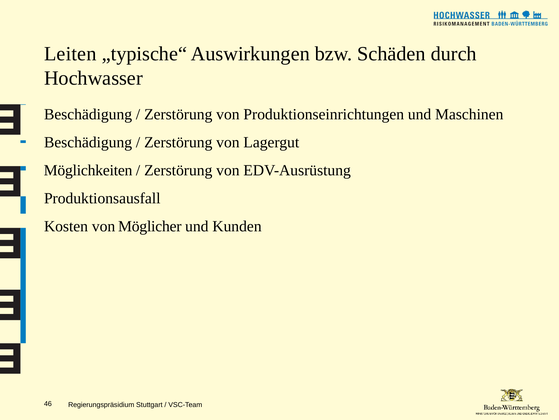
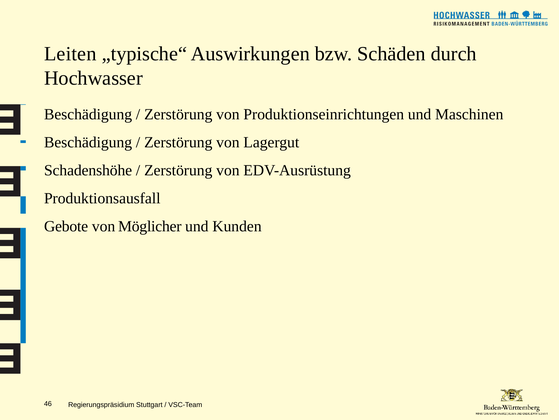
Möglichkeiten: Möglichkeiten -> Schadenshöhe
Kosten: Kosten -> Gebote
